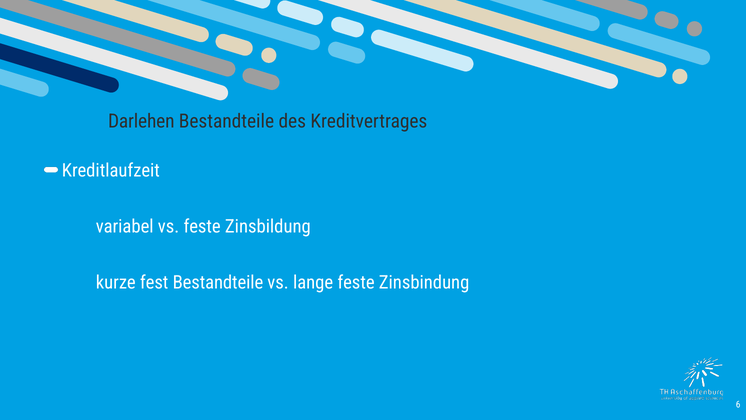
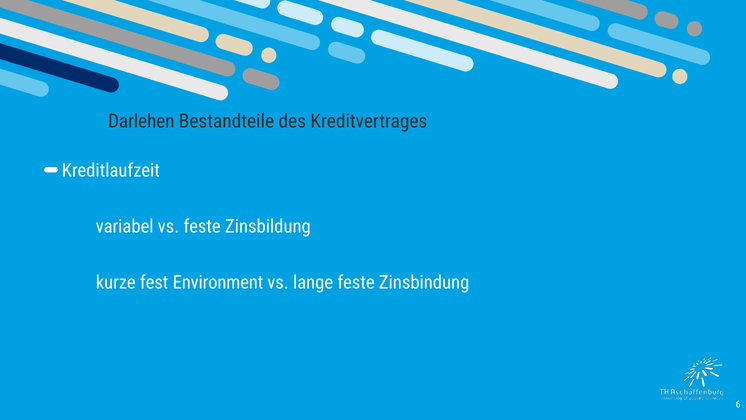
fest Bestandteile: Bestandteile -> Environment
